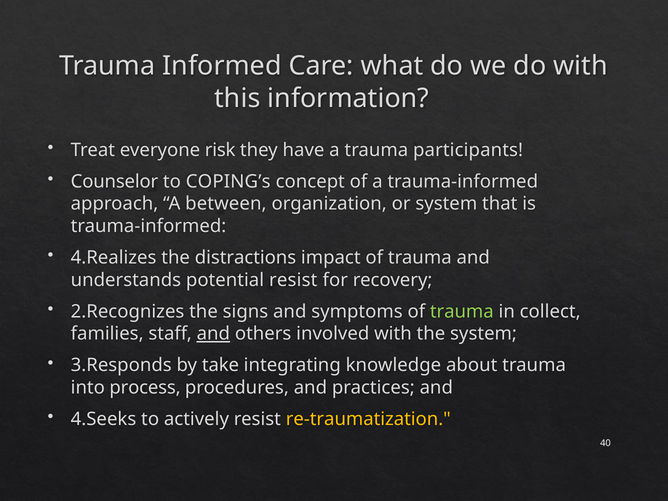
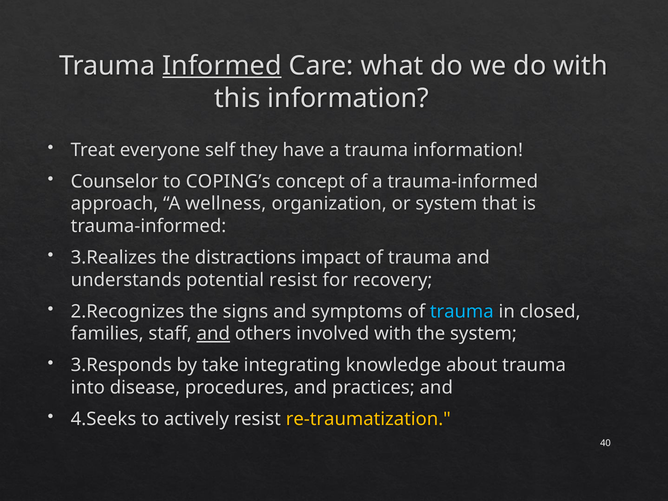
Informed underline: none -> present
risk: risk -> self
trauma participants: participants -> information
between: between -> wellness
4.Realizes: 4.Realizes -> 3.Realizes
trauma at (462, 311) colour: light green -> light blue
collect: collect -> closed
process: process -> disease
